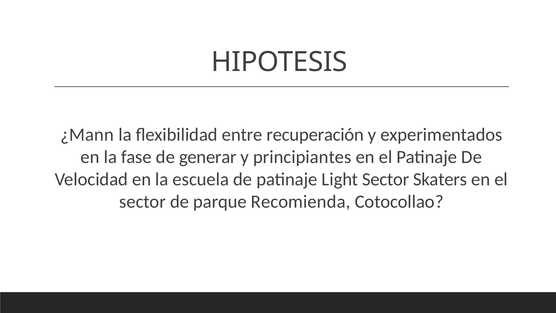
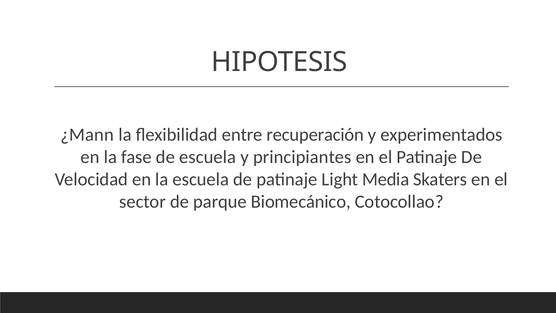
de generar: generar -> escuela
Light Sector: Sector -> Media
Recomienda: Recomienda -> Biomecánico
